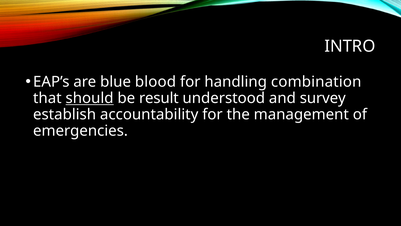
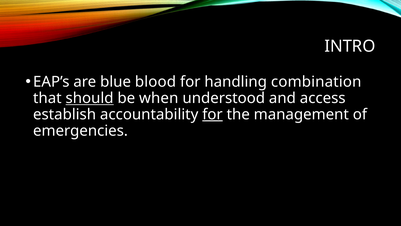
result: result -> when
survey: survey -> access
for at (212, 114) underline: none -> present
